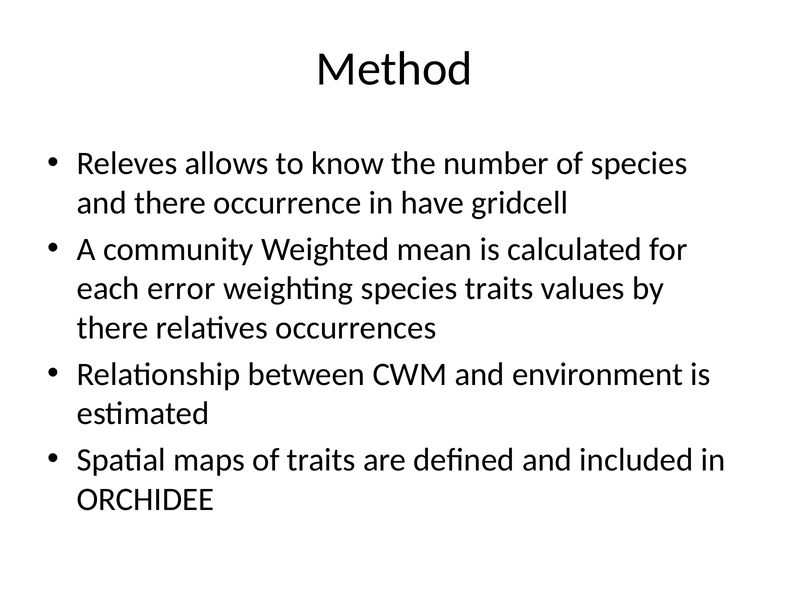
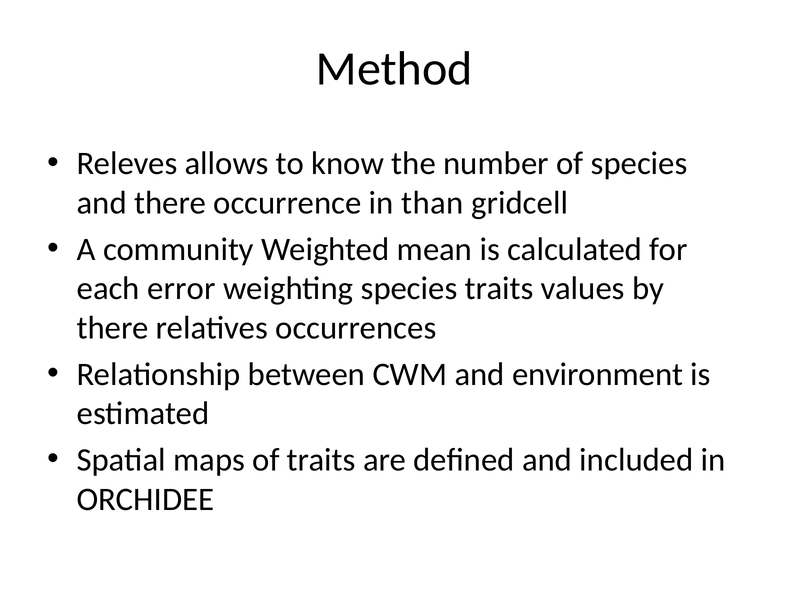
have: have -> than
